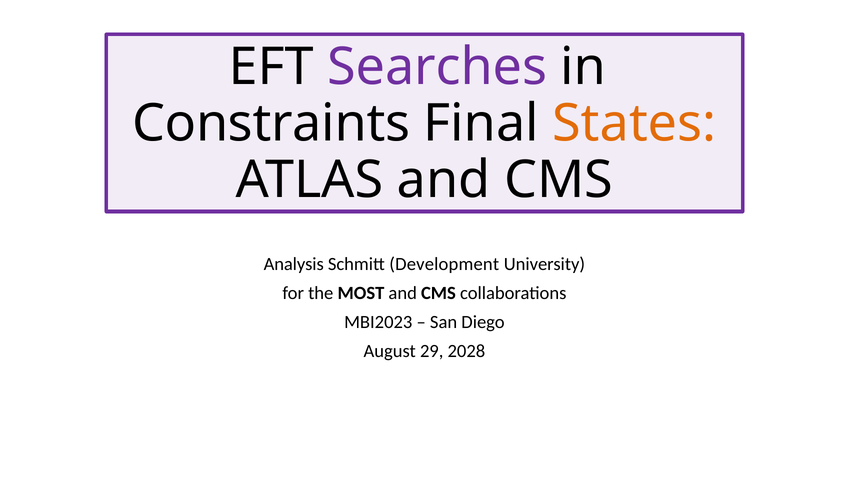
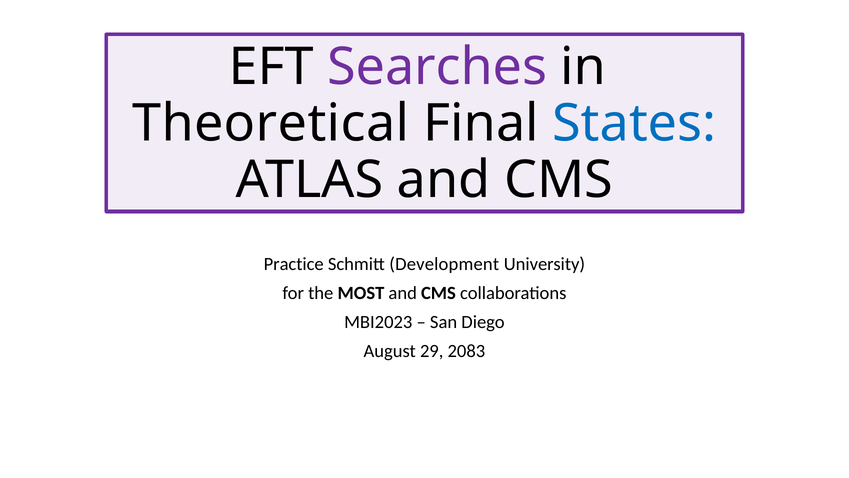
Constraints: Constraints -> Theoretical
States colour: orange -> blue
Analysis: Analysis -> Practice
2028: 2028 -> 2083
